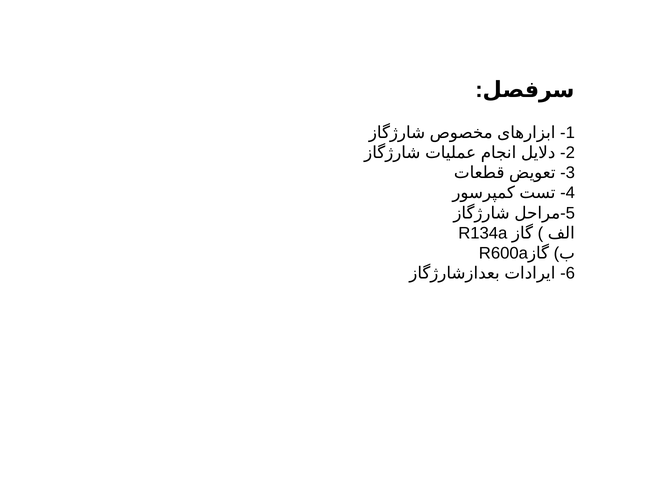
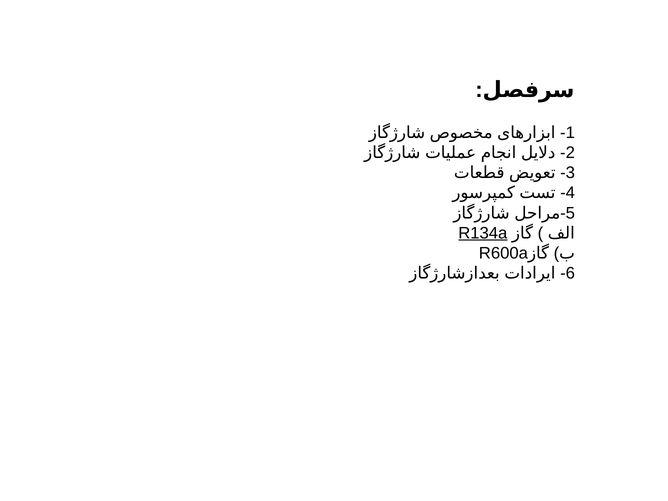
R134a underline: none -> present
